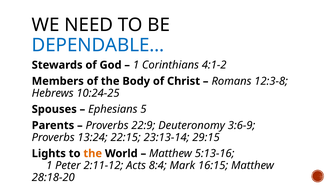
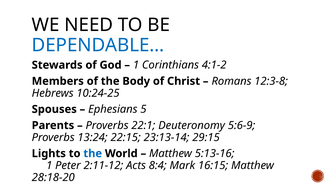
22:9: 22:9 -> 22:1
3:6-9: 3:6-9 -> 5:6-9
the at (93, 154) colour: orange -> blue
